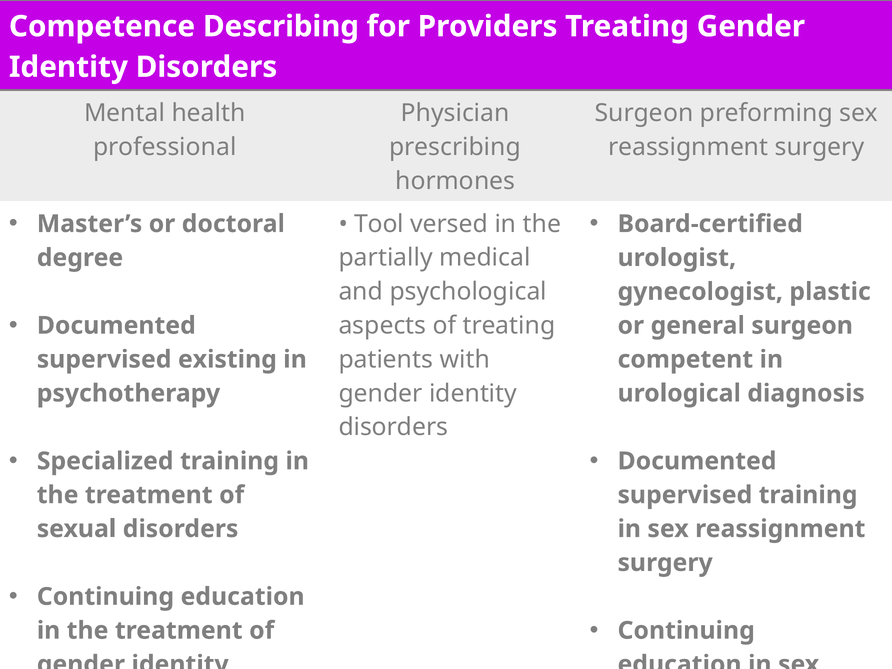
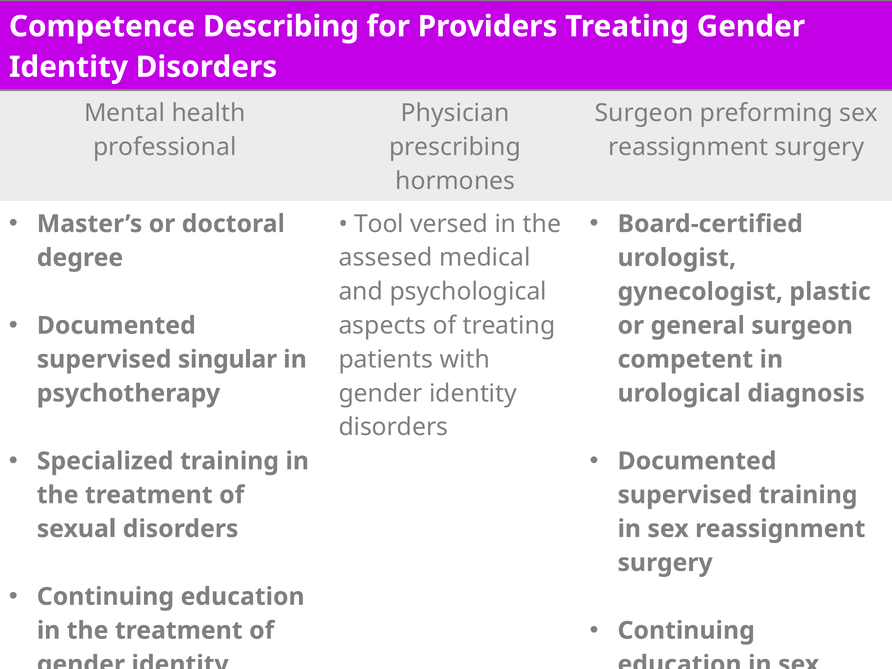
partially: partially -> assesed
existing: existing -> singular
